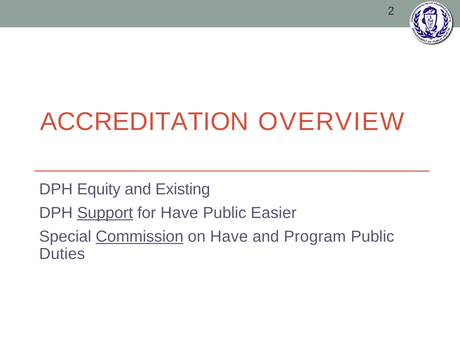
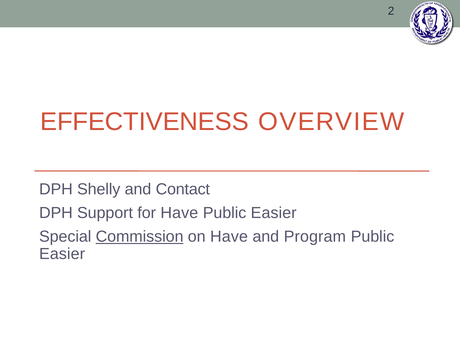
ACCREDITATION: ACCREDITATION -> EFFECTIVENESS
Equity: Equity -> Shelly
Existing: Existing -> Contact
Support underline: present -> none
Duties at (62, 254): Duties -> Easier
